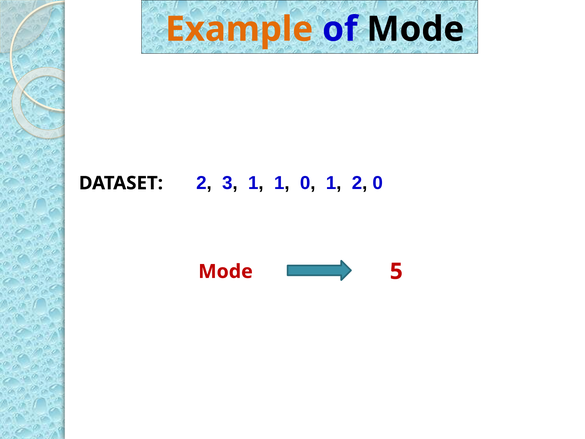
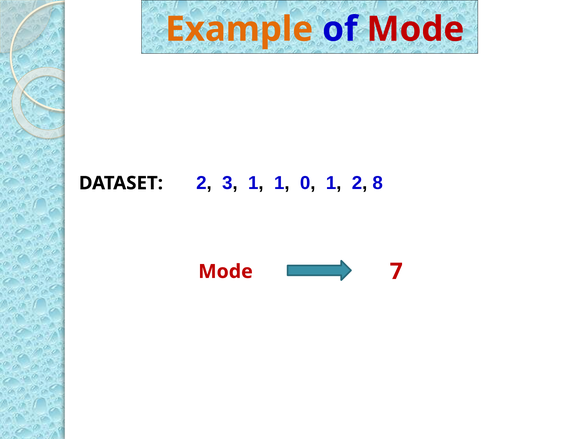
Mode at (415, 29) colour: black -> red
2 0: 0 -> 8
5: 5 -> 7
